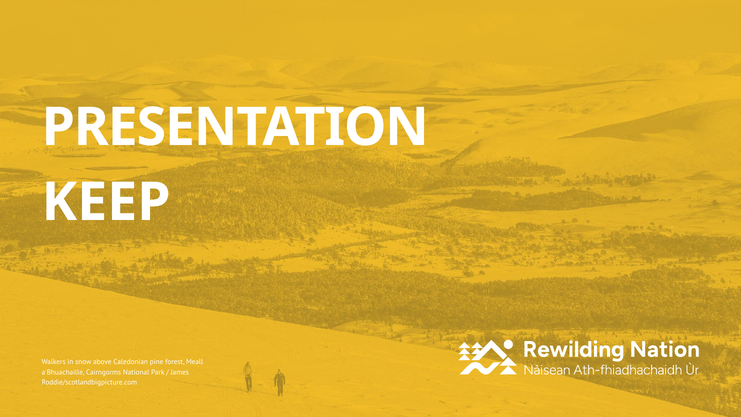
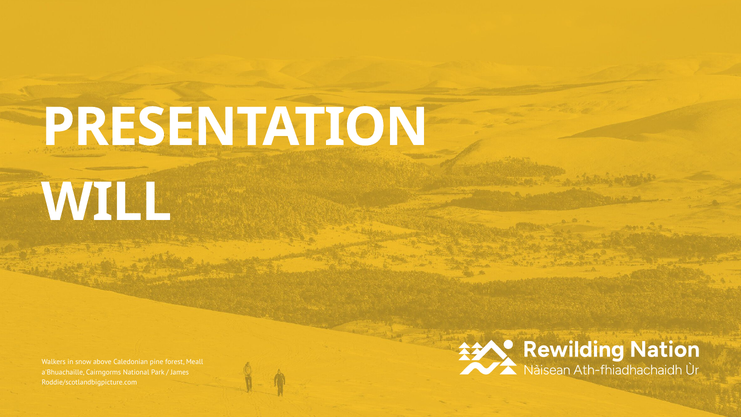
KEEP: KEEP -> WILL
